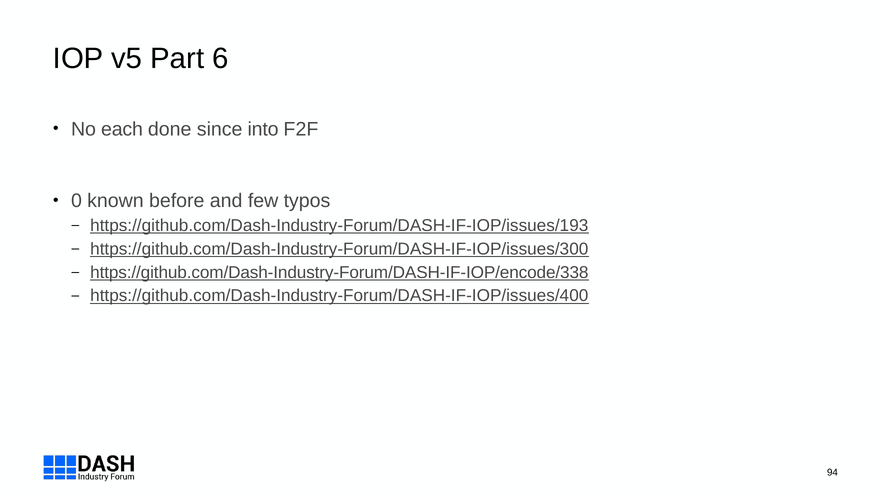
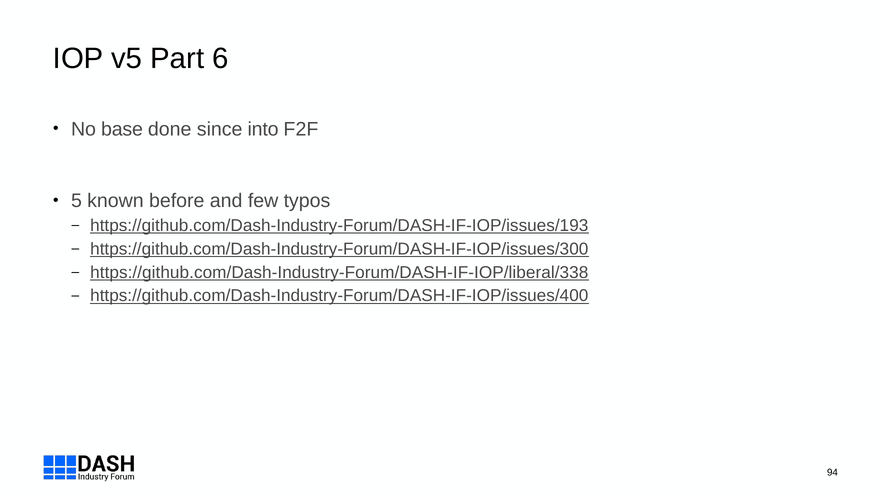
each: each -> base
0: 0 -> 5
https://github.com/Dash-Industry-Forum/DASH-IF-IOP/encode/338: https://github.com/Dash-Industry-Forum/DASH-IF-IOP/encode/338 -> https://github.com/Dash-Industry-Forum/DASH-IF-IOP/liberal/338
